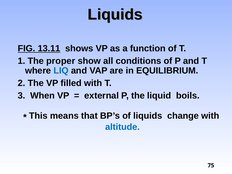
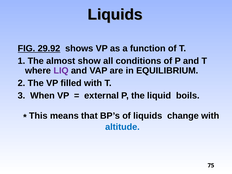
13.11: 13.11 -> 29.92
proper: proper -> almost
LIQ colour: blue -> purple
